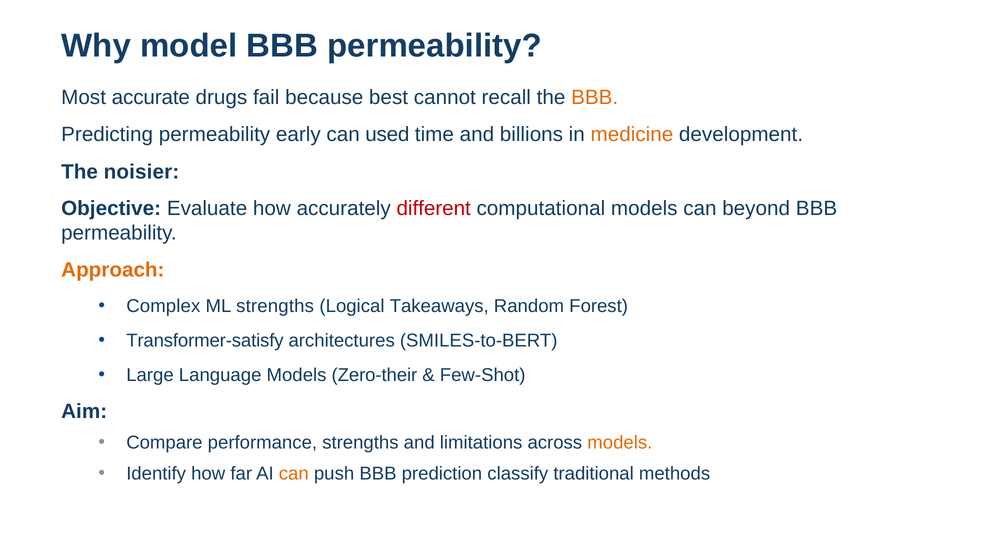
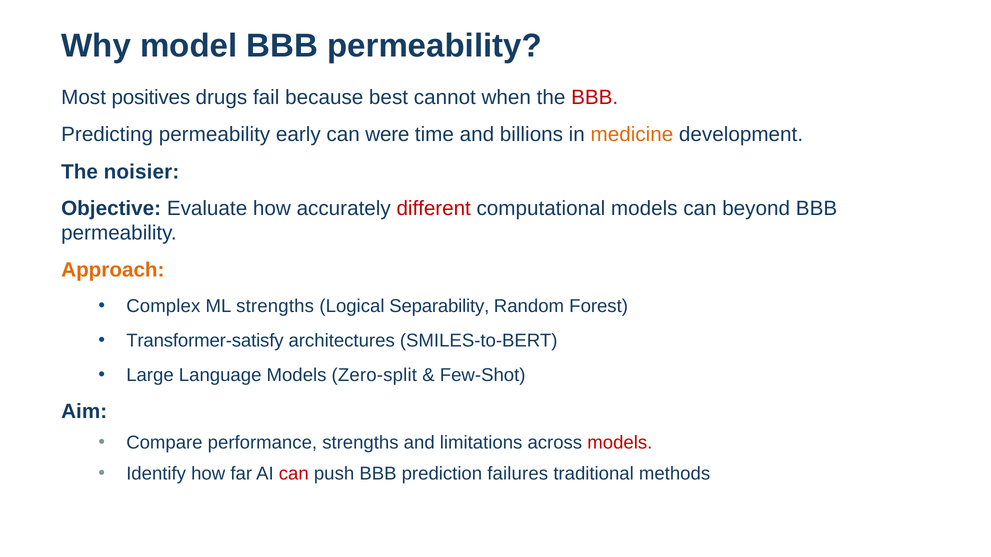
accurate: accurate -> positives
recall: recall -> when
BBB at (595, 98) colour: orange -> red
used: used -> were
Takeaways: Takeaways -> Separability
Zero-their: Zero-their -> Zero-split
models at (620, 443) colour: orange -> red
can at (294, 474) colour: orange -> red
classify: classify -> failures
